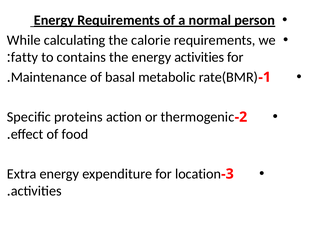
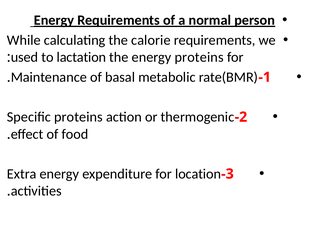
fatty: fatty -> used
contains: contains -> lactation
energy activities: activities -> proteins
